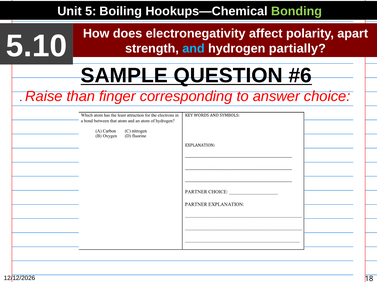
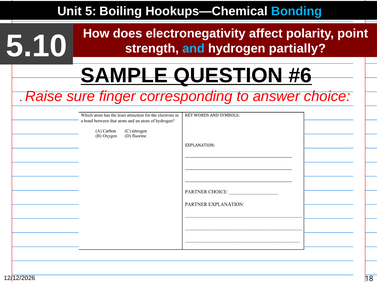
Bonding colour: light green -> light blue
apart: apart -> point
than: than -> sure
